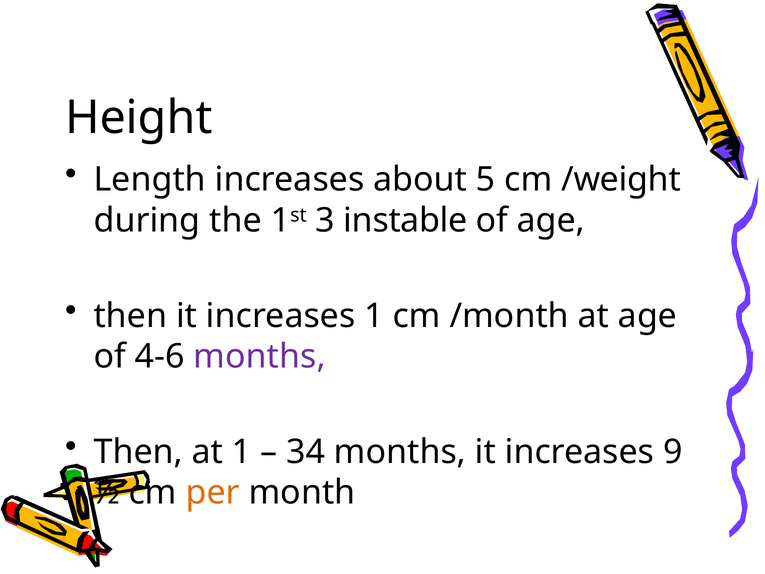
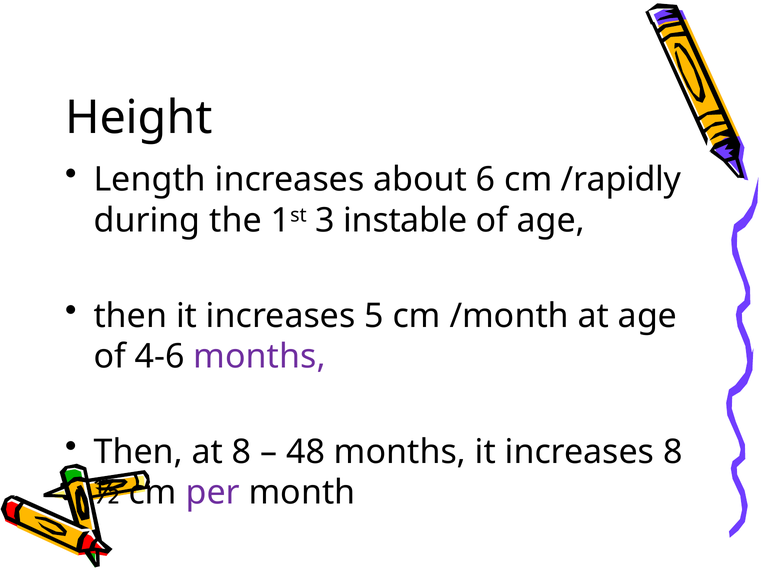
5: 5 -> 6
/weight: /weight -> /rapidly
increases 1: 1 -> 5
at 1: 1 -> 8
34: 34 -> 48
increases 9: 9 -> 8
per colour: orange -> purple
